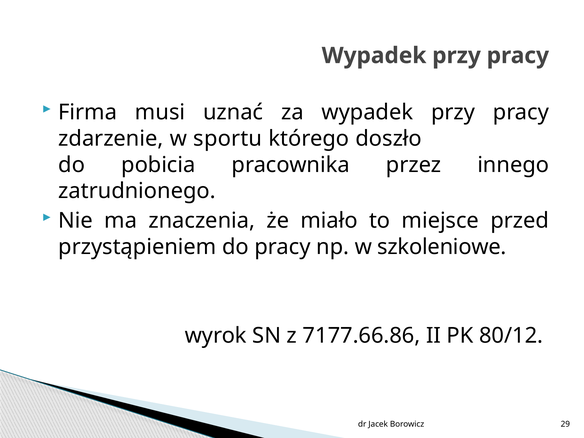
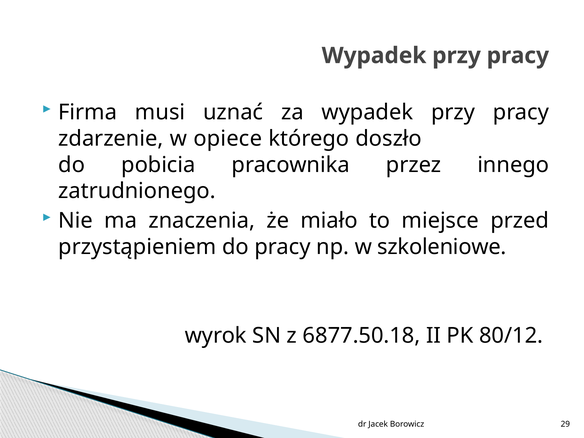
sportu: sportu -> opiece
7177.66.86: 7177.66.86 -> 6877.50.18
